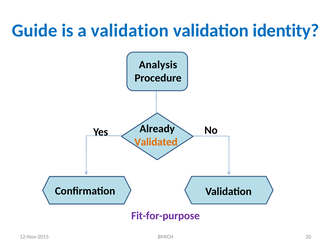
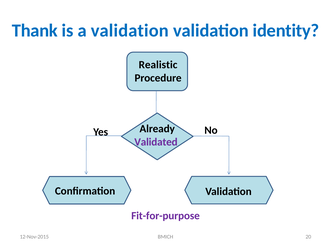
Guide: Guide -> Thank
Analysis: Analysis -> Realistic
Validated colour: orange -> purple
